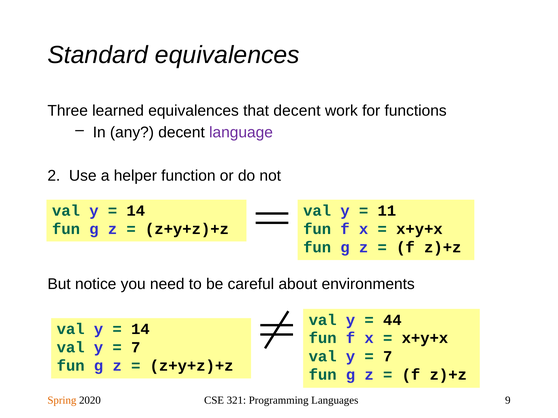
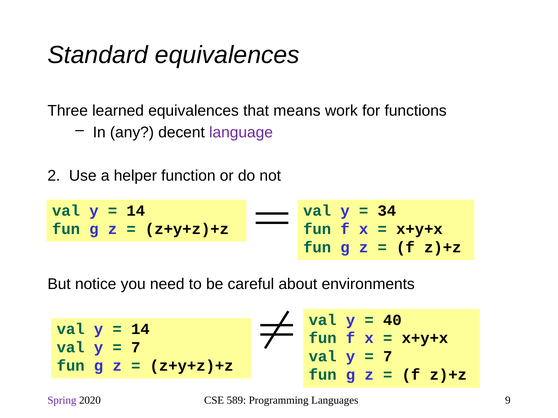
that decent: decent -> means
11: 11 -> 34
44: 44 -> 40
Spring colour: orange -> purple
321: 321 -> 589
